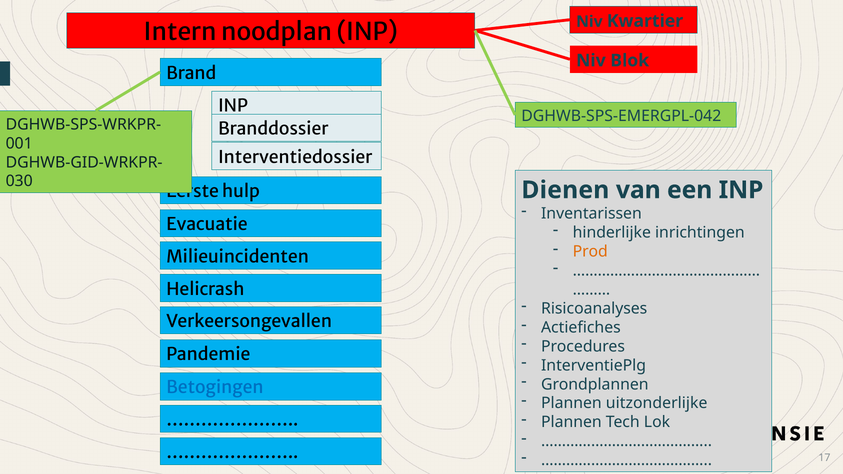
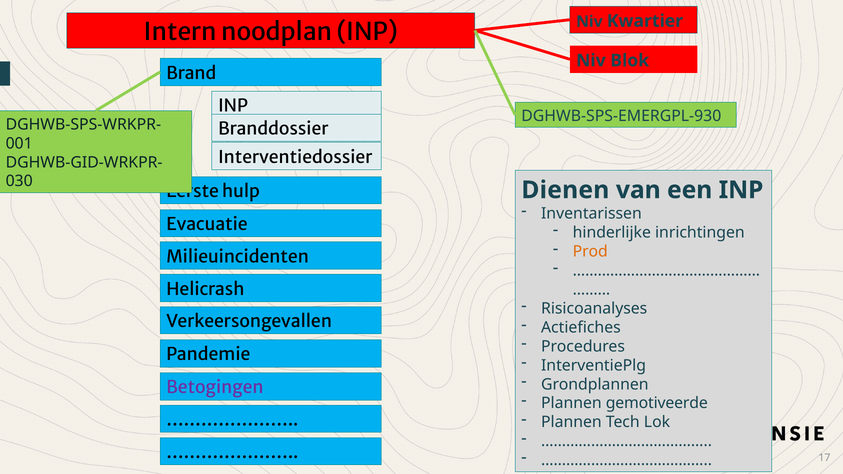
DGHWB-SPS-EMERGPL-042: DGHWB-SPS-EMERGPL-042 -> DGHWB-SPS-EMERGPL-930
Betogingen colour: blue -> purple
uitzonderlijke: uitzonderlijke -> gemotiveerde
